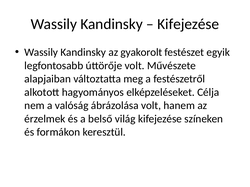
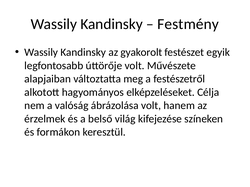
Kifejezése at (188, 24): Kifejezése -> Festmény
